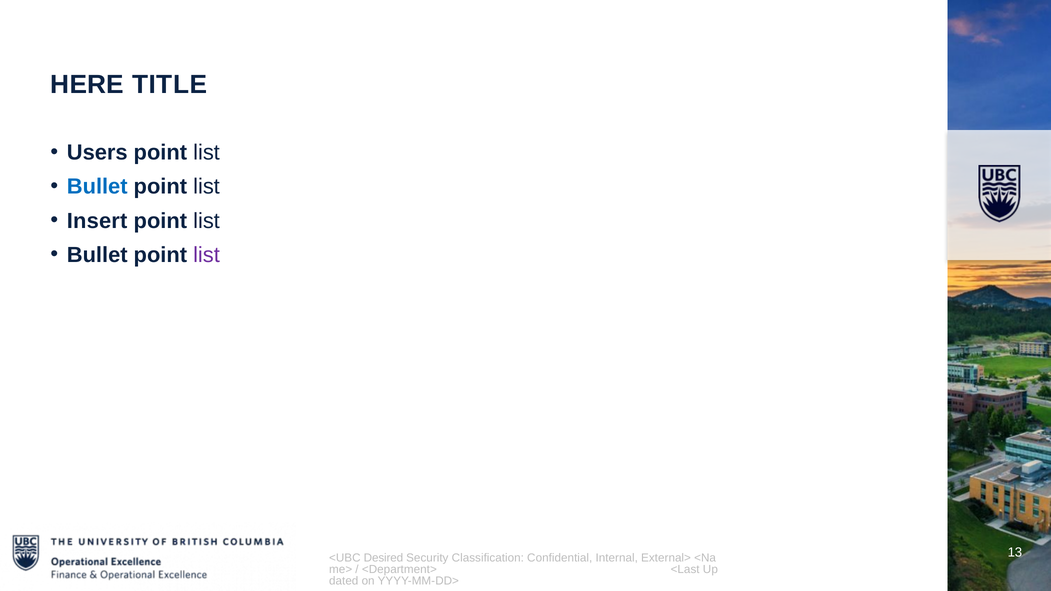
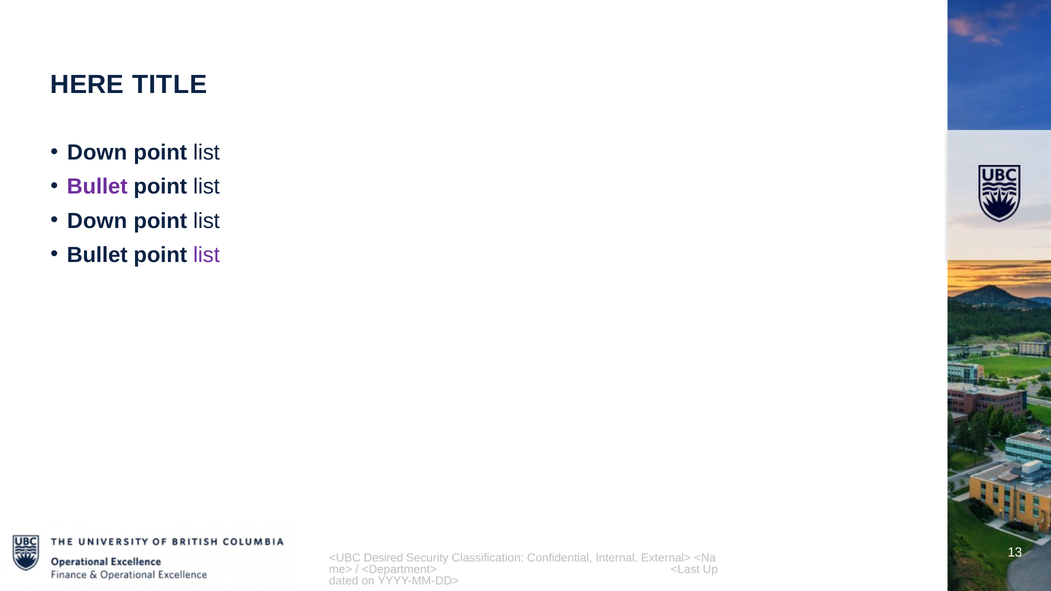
Users at (97, 153): Users -> Down
Bullet at (97, 187) colour: blue -> purple
Insert at (97, 221): Insert -> Down
